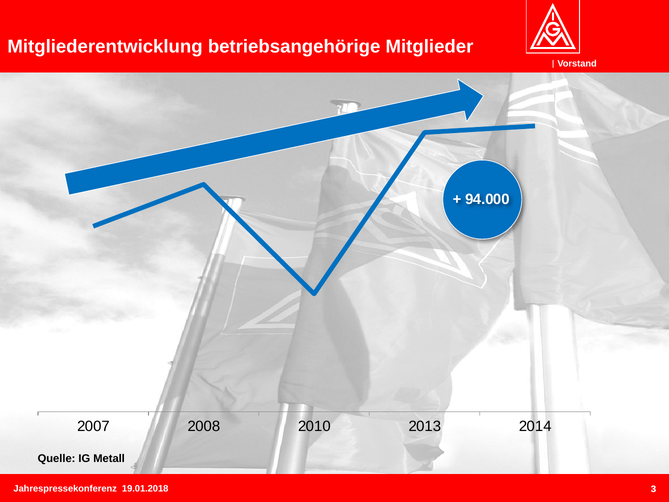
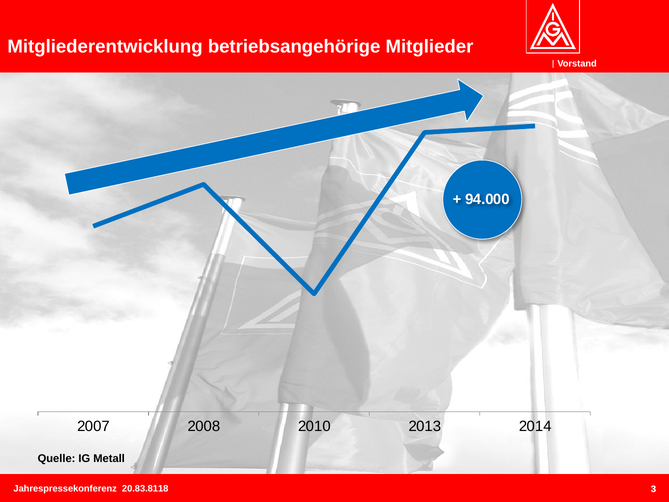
19.01.2018: 19.01.2018 -> 20.83.8118
